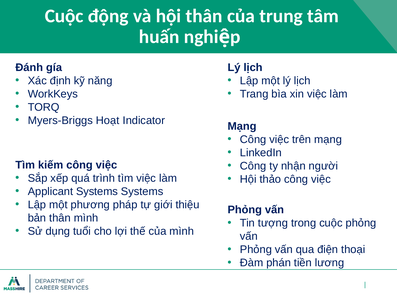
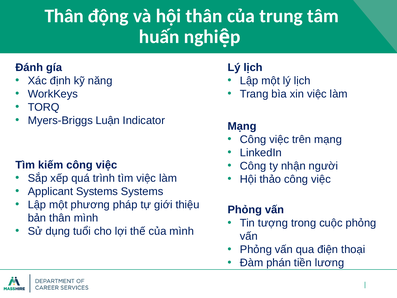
Cuộc at (64, 16): Cuộc -> Thân
Hoạt: Hoạt -> Luận
